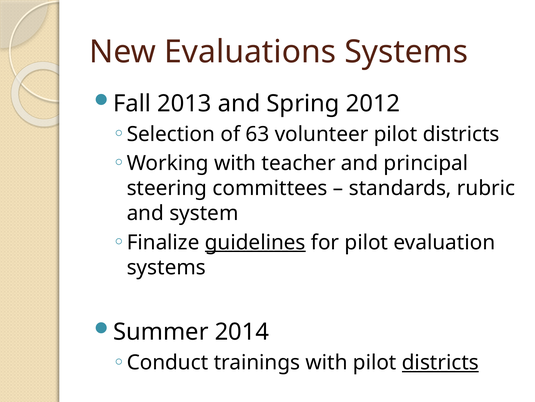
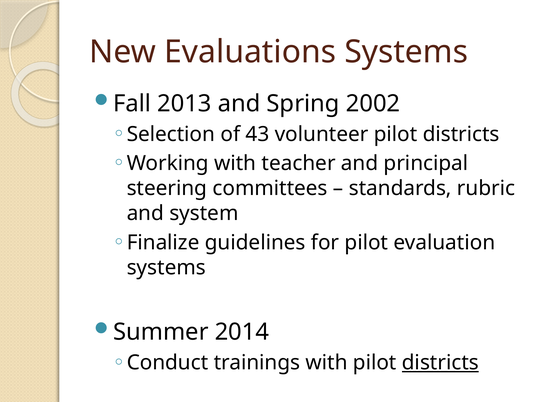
2012: 2012 -> 2002
63: 63 -> 43
guidelines underline: present -> none
